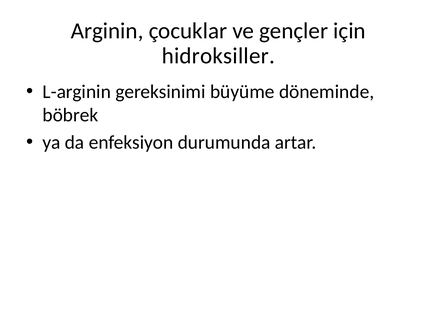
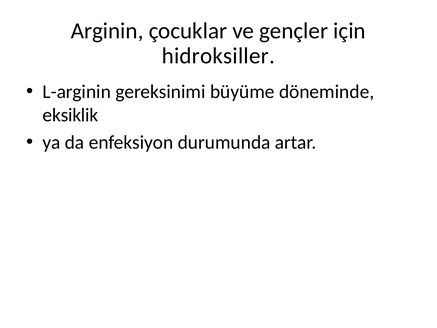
böbrek: böbrek -> eksiklik
